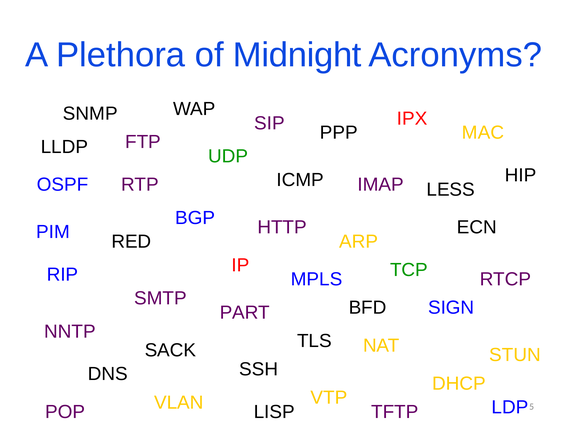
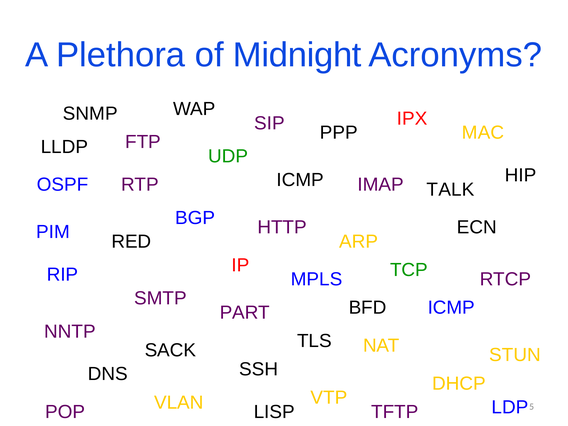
LESS: LESS -> TALK
SIGN at (451, 308): SIGN -> ICMP
